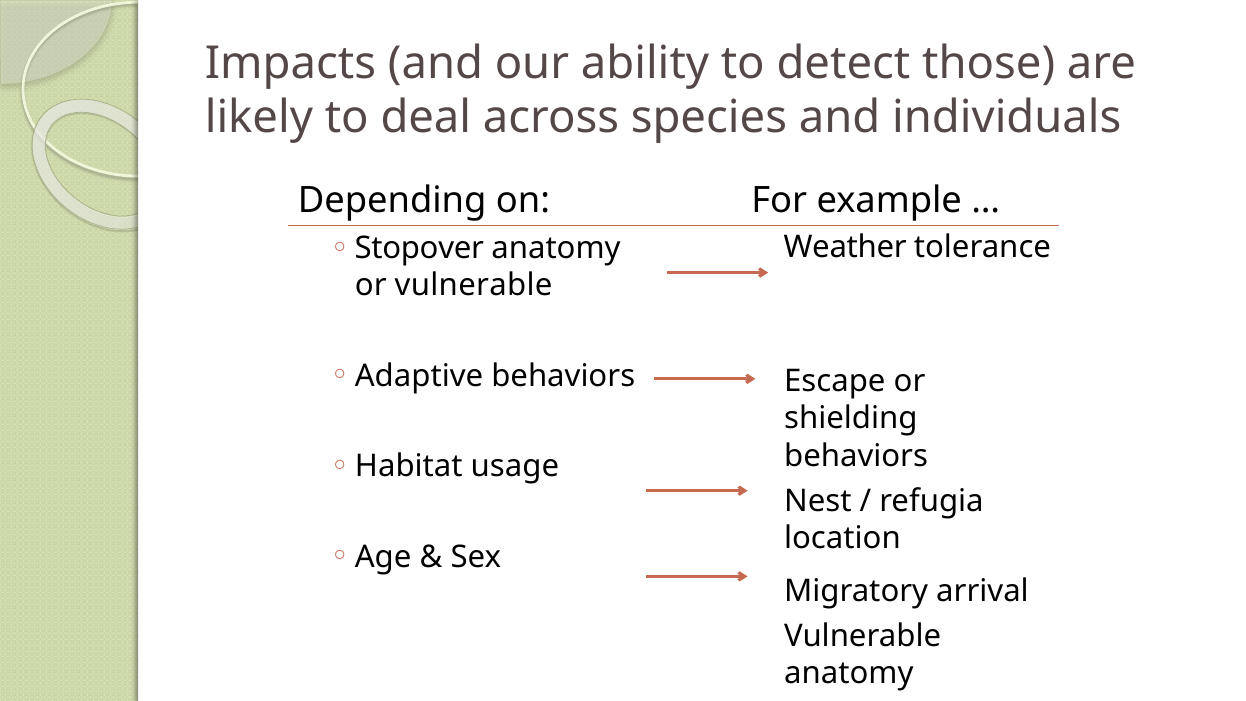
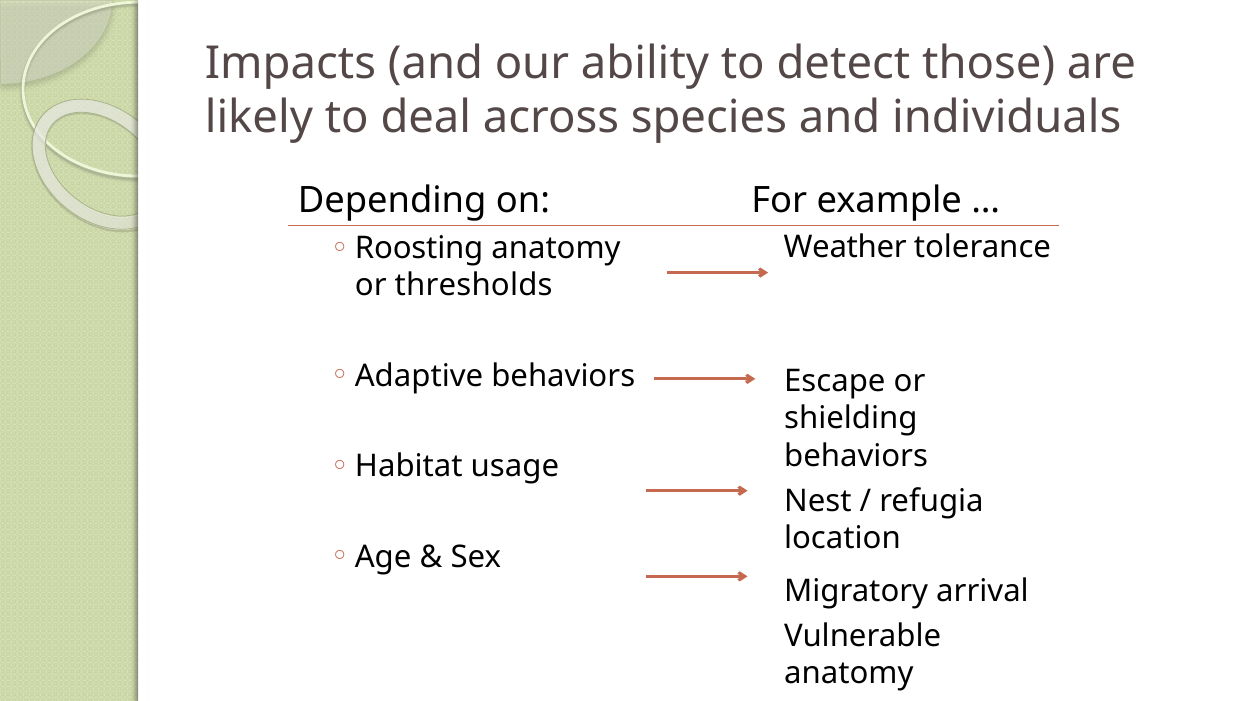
Stopover: Stopover -> Roosting
or vulnerable: vulnerable -> thresholds
